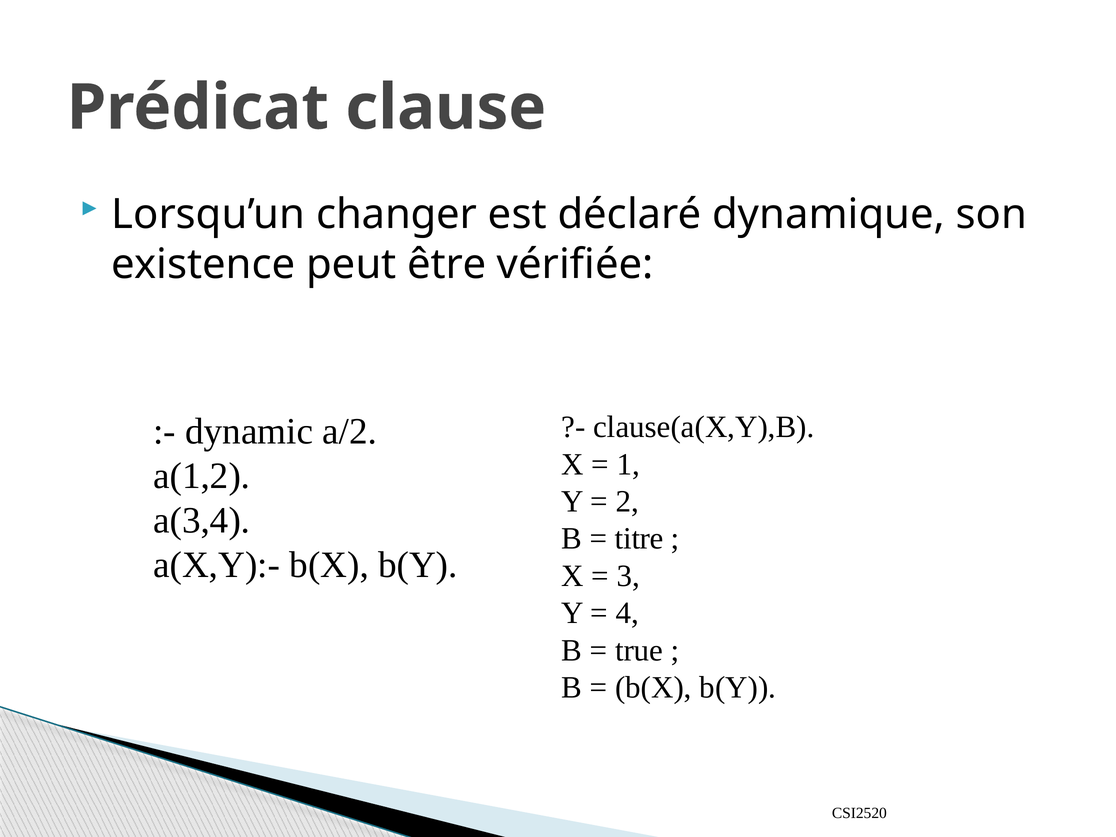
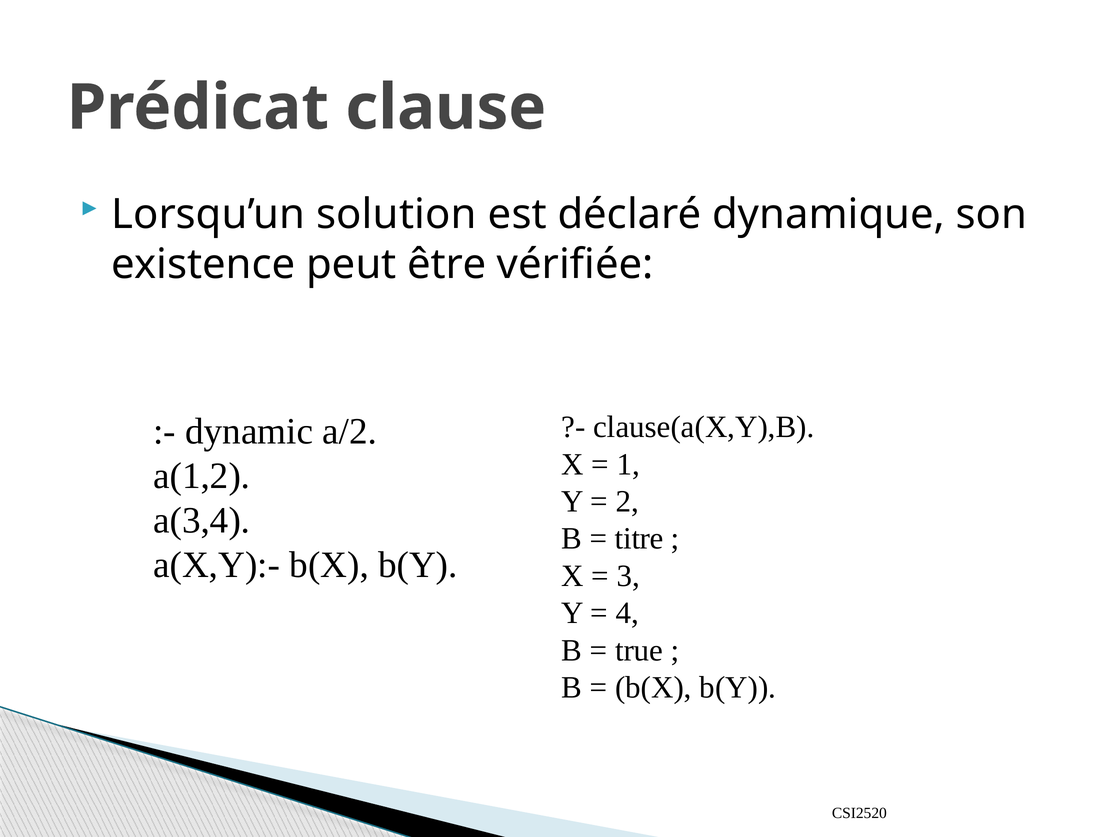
changer: changer -> solution
